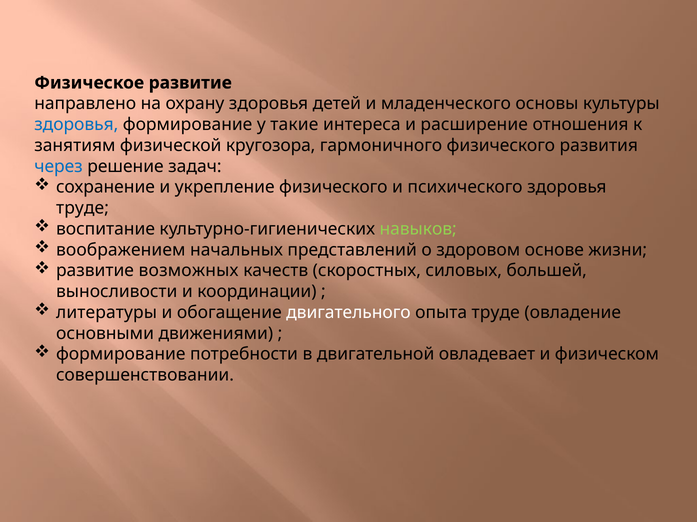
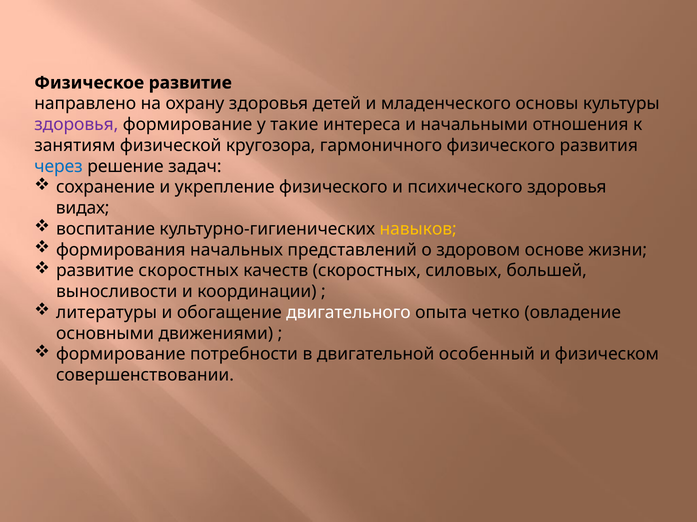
здоровья at (76, 125) colour: blue -> purple
расширение: расширение -> начальными
труде at (83, 208): труде -> видах
навыков colour: light green -> yellow
воображением: воображением -> формирования
развитие возможных: возможных -> скоростных
опыта труде: труде -> четко
овладевает: овладевает -> особенный
